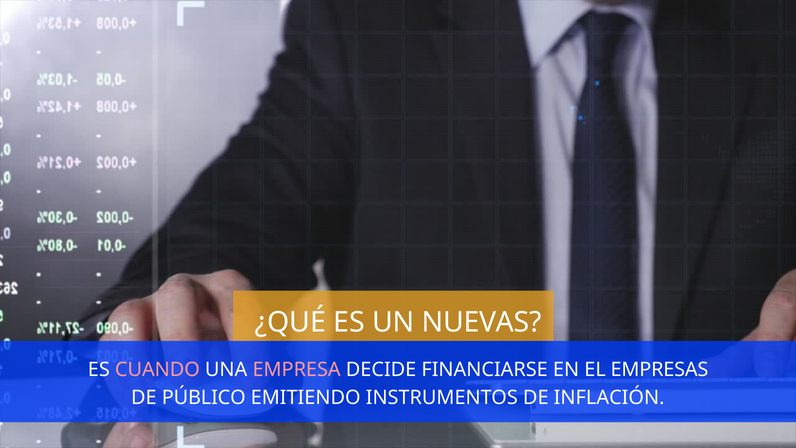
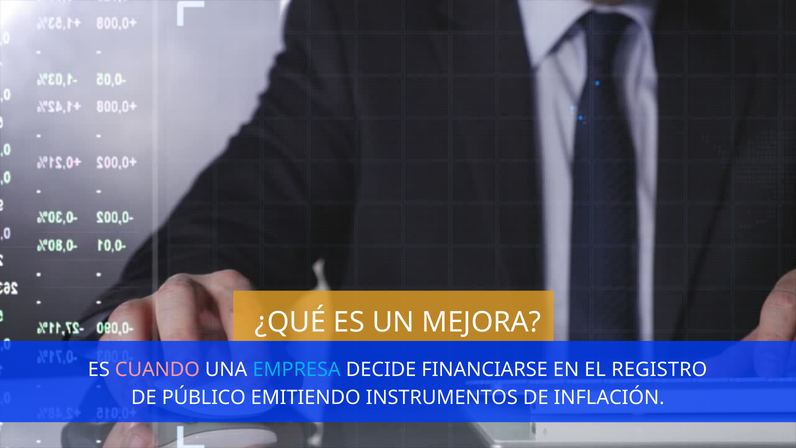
NUEVAS: NUEVAS -> MEJORA
EMPRESA colour: pink -> light blue
EMPRESAS: EMPRESAS -> REGISTRO
